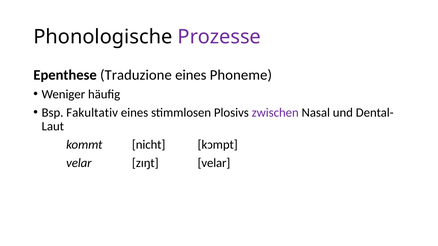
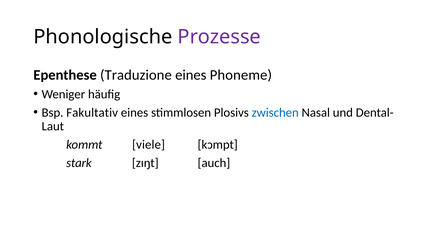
zwischen colour: purple -> blue
nicht: nicht -> viele
velar at (79, 163): velar -> stark
zɪŋt velar: velar -> auch
